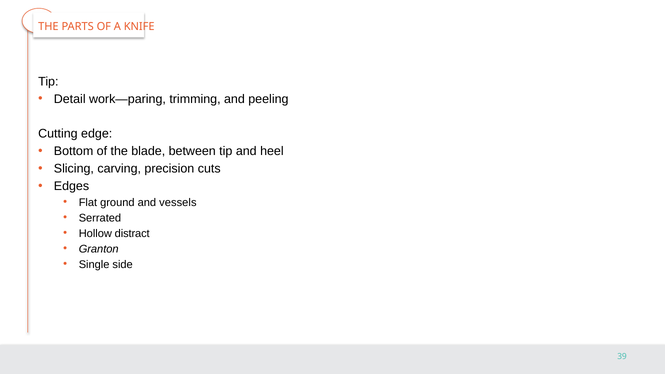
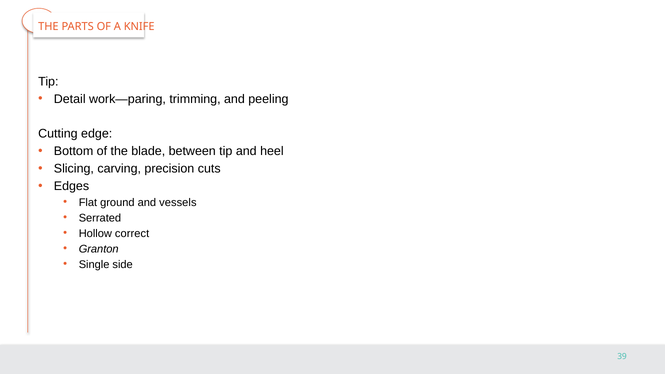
distract: distract -> correct
